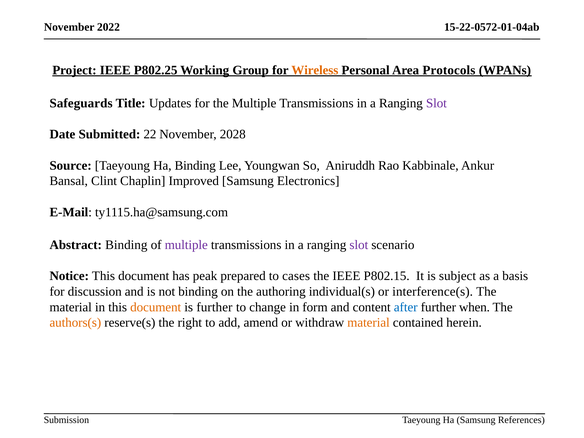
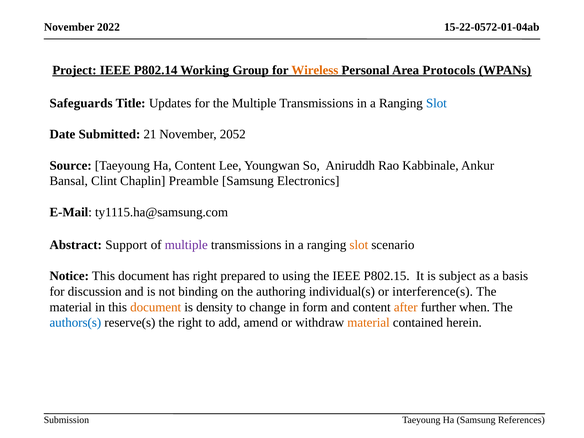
P802.25: P802.25 -> P802.14
Slot at (436, 103) colour: purple -> blue
22: 22 -> 21
2028: 2028 -> 2052
Ha Binding: Binding -> Content
Improved: Improved -> Preamble
Abstract Binding: Binding -> Support
slot at (359, 245) colour: purple -> orange
has peak: peak -> right
cases: cases -> using
is further: further -> density
after colour: blue -> orange
authors(s colour: orange -> blue
